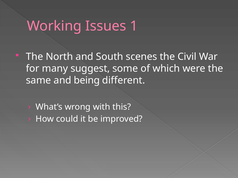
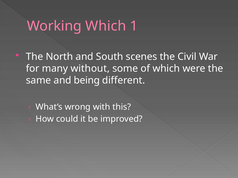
Working Issues: Issues -> Which
suggest: suggest -> without
